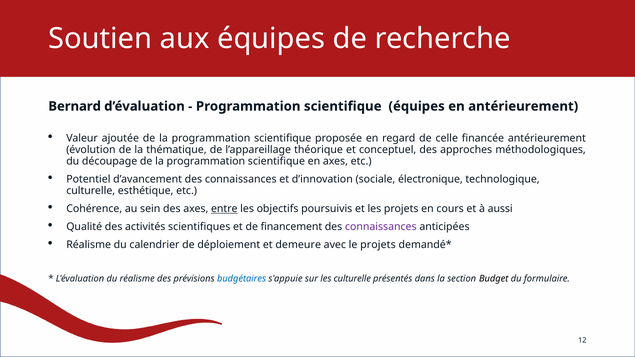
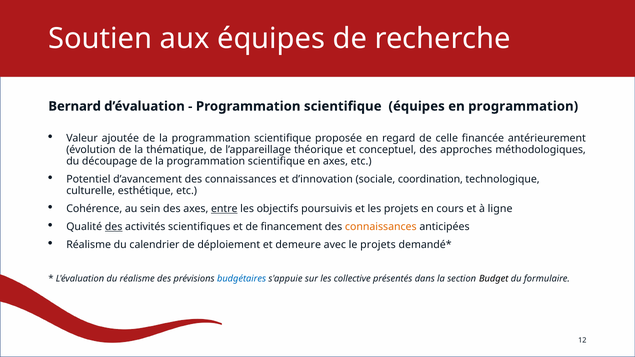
en antérieurement: antérieurement -> programmation
électronique: électronique -> coordination
aussi: aussi -> ligne
des at (114, 227) underline: none -> present
connaissances at (381, 227) colour: purple -> orange
les culturelle: culturelle -> collective
